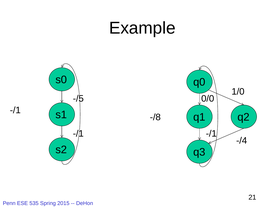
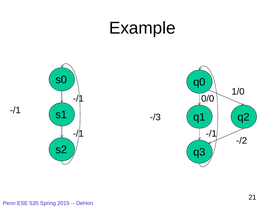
-/5 at (78, 99): -/5 -> -/1
-/8: -/8 -> -/3
-/4: -/4 -> -/2
